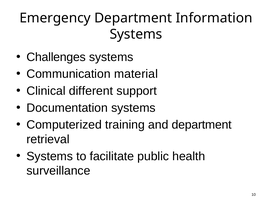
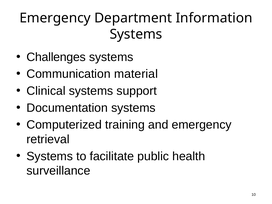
Clinical different: different -> systems
and department: department -> emergency
